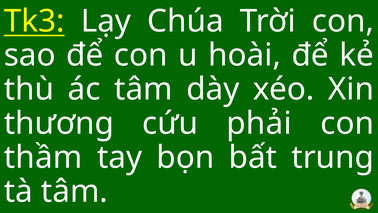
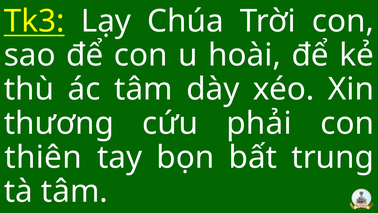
thầm: thầm -> thiên
